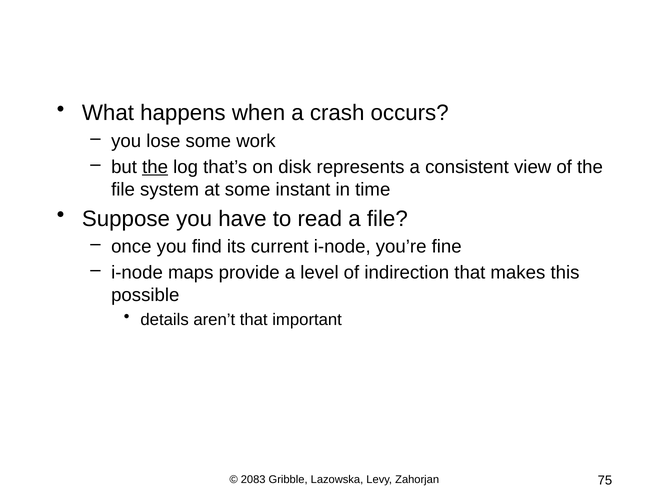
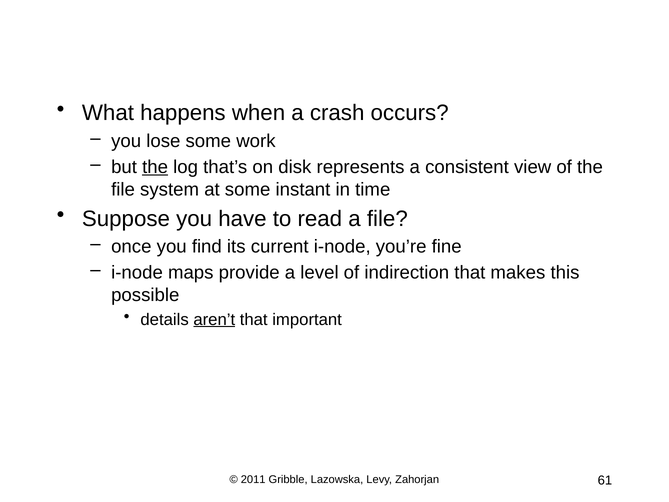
aren’t underline: none -> present
2083: 2083 -> 2011
75: 75 -> 61
